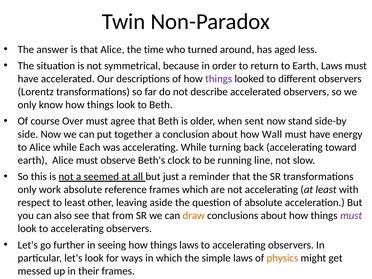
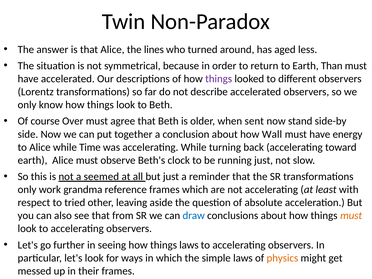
time: time -> lines
Earth Laws: Laws -> Than
Each: Each -> Time
running line: line -> just
work absolute: absolute -> grandma
to least: least -> tried
draw colour: orange -> blue
must at (351, 216) colour: purple -> orange
